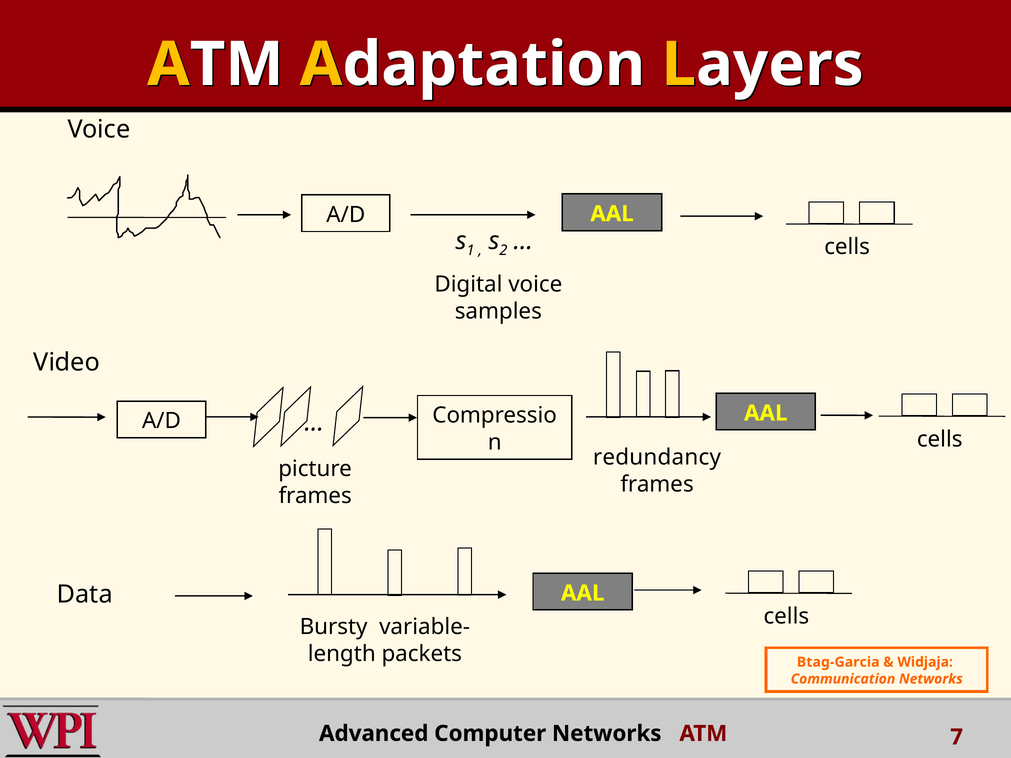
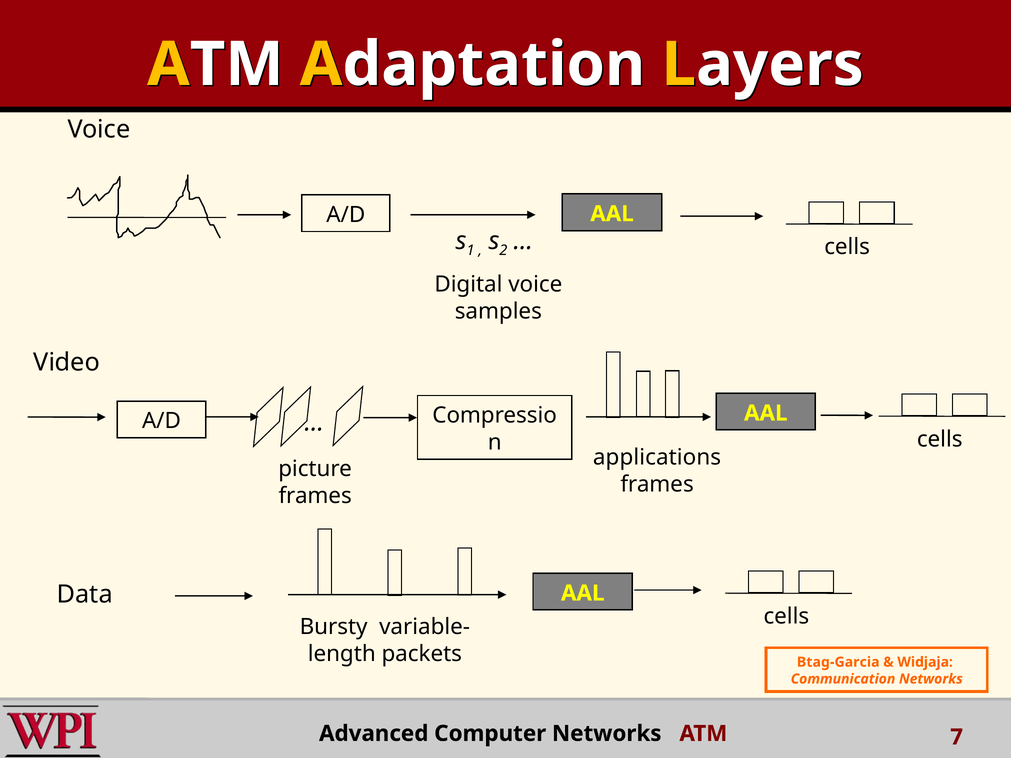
redundancy: redundancy -> applications
